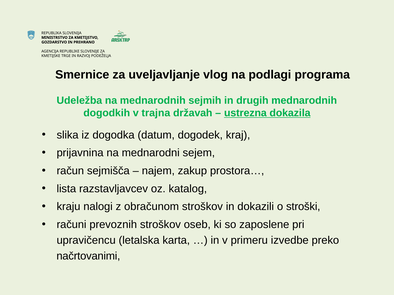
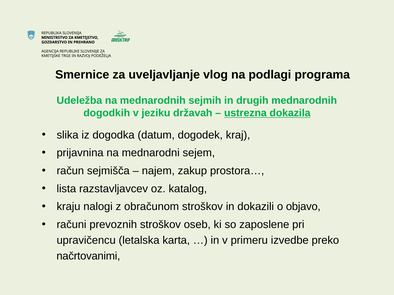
trajna: trajna -> jeziku
stroški: stroški -> objavo
